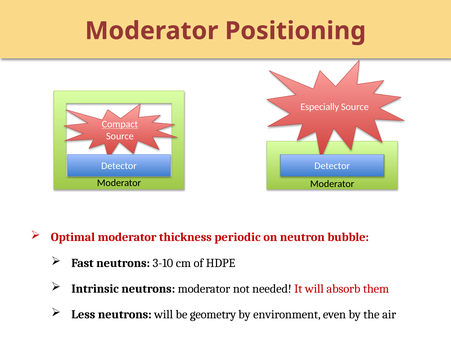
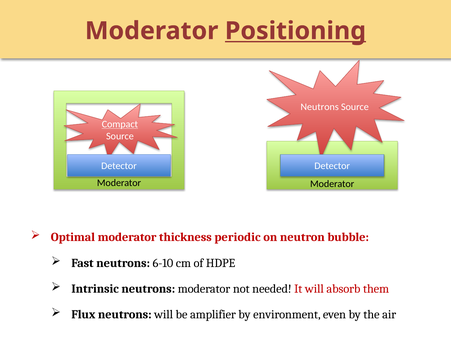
Positioning underline: none -> present
Especially at (320, 107): Especially -> Neutrons
3-10: 3-10 -> 6-10
Less: Less -> Flux
geometry: geometry -> amplifier
